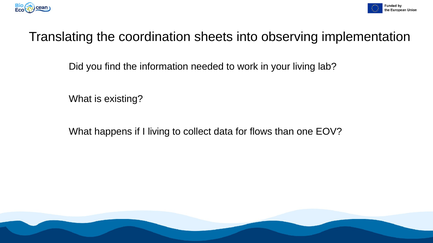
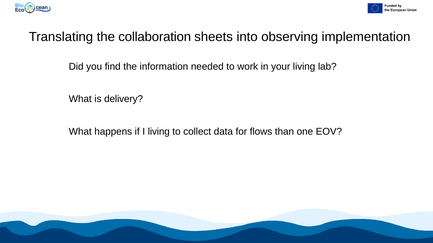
coordination: coordination -> collaboration
existing: existing -> delivery
